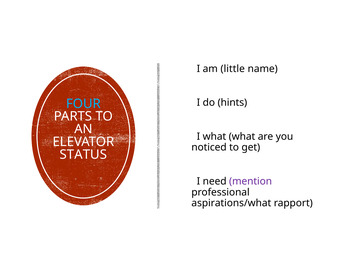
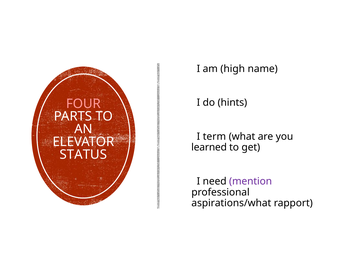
little: little -> high
FOUR colour: light blue -> pink
what at (214, 136): what -> term
noticed: noticed -> learned
